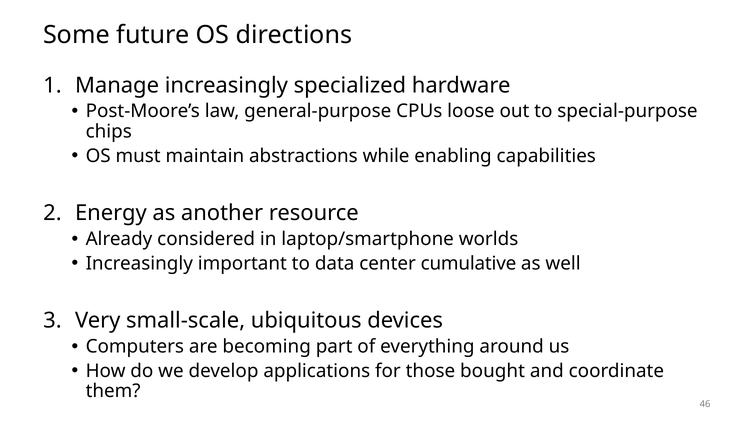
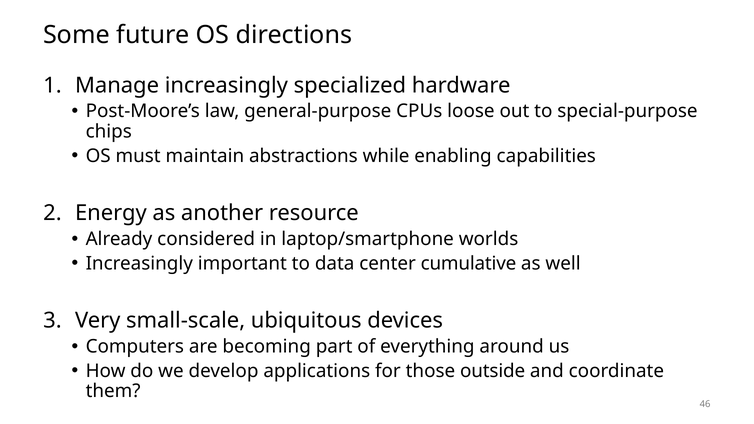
bought: bought -> outside
